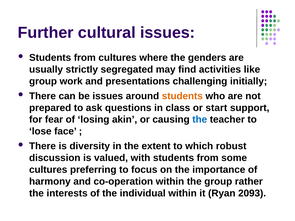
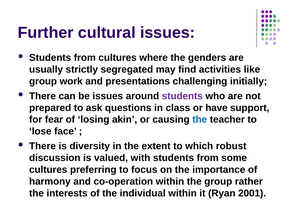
students at (182, 96) colour: orange -> purple
start: start -> have
2093: 2093 -> 2001
